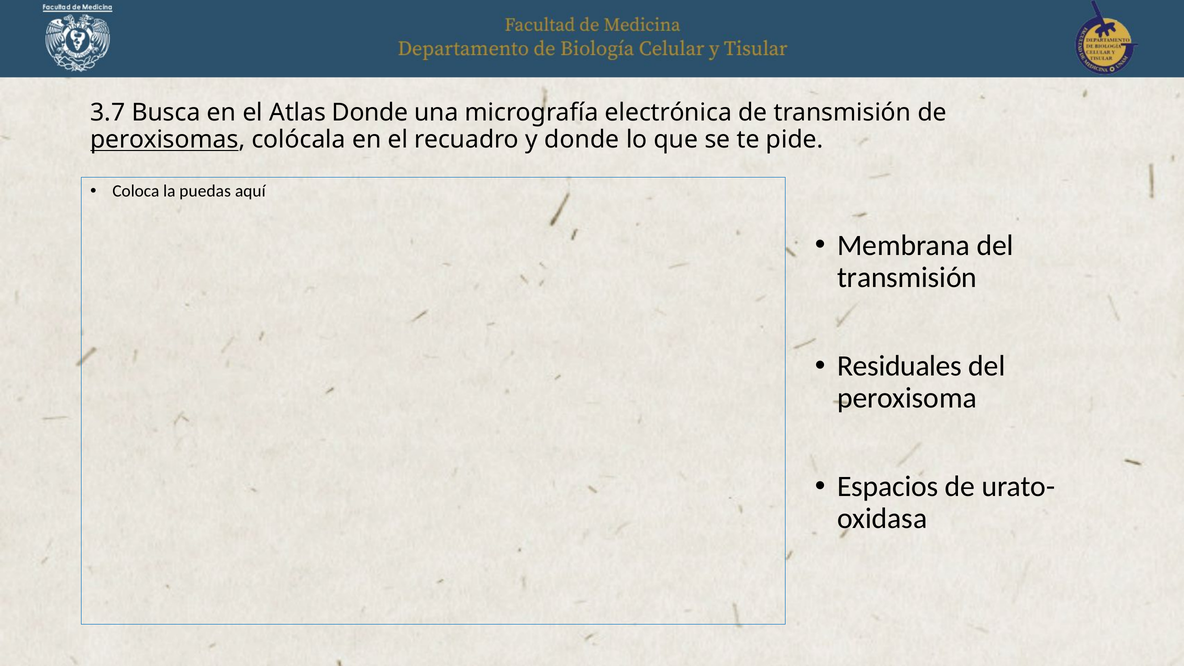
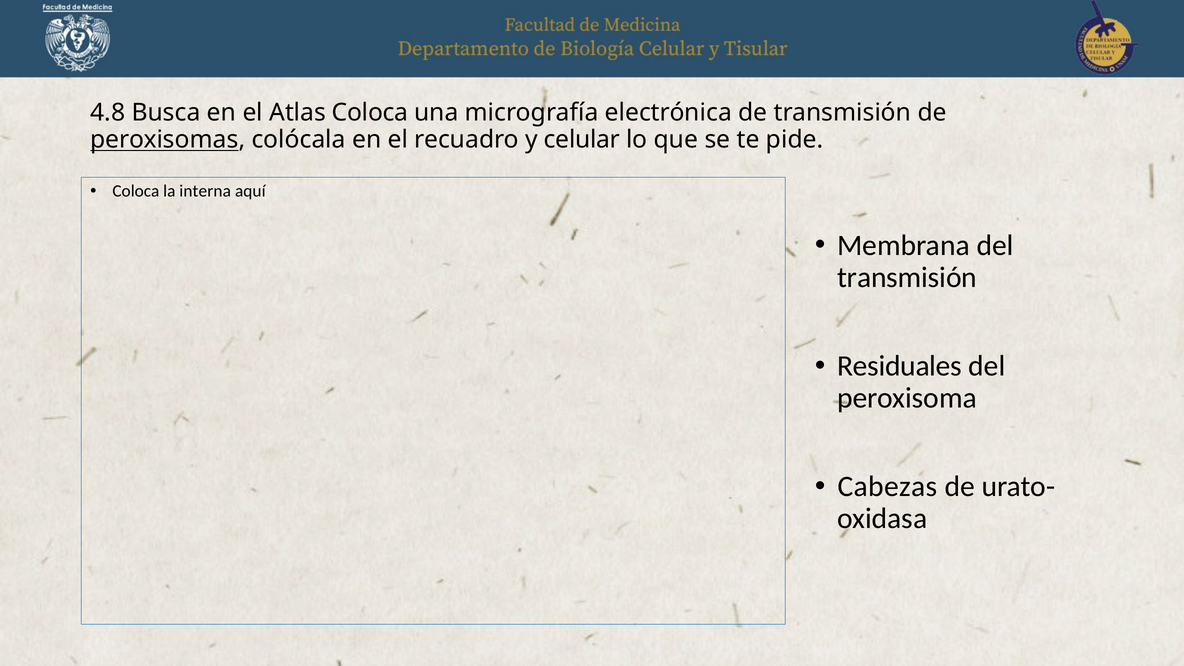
3.7: 3.7 -> 4.8
Atlas Donde: Donde -> Coloca
y donde: donde -> celular
puedas: puedas -> interna
Espacios: Espacios -> Cabezas
